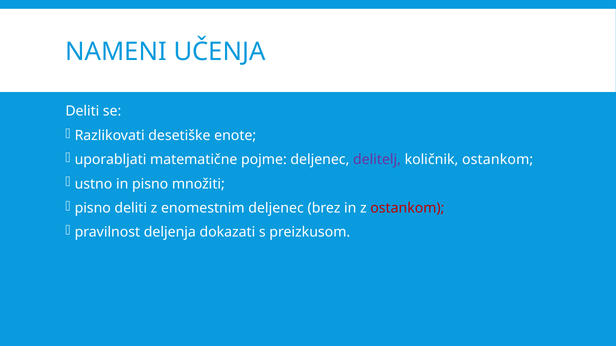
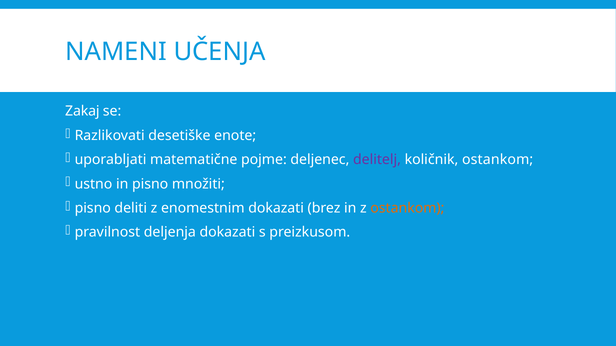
Deliti at (82, 111): Deliti -> Zakaj
enomestnim deljenec: deljenec -> dokazati
ostankom at (407, 208) colour: red -> orange
